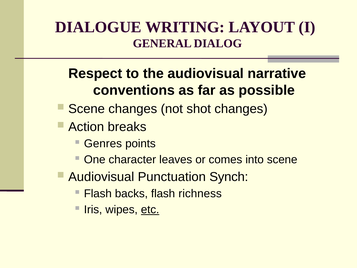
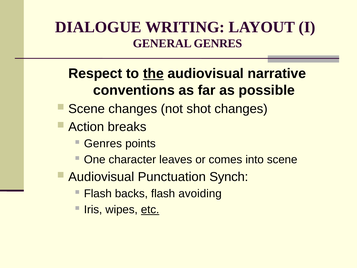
GENERAL DIALOG: DIALOG -> GENRES
the underline: none -> present
richness: richness -> avoiding
